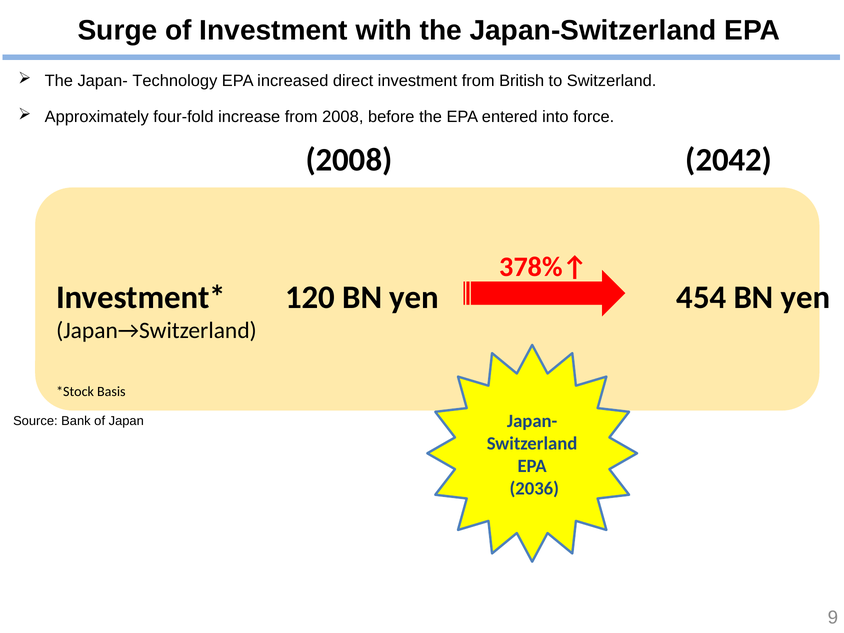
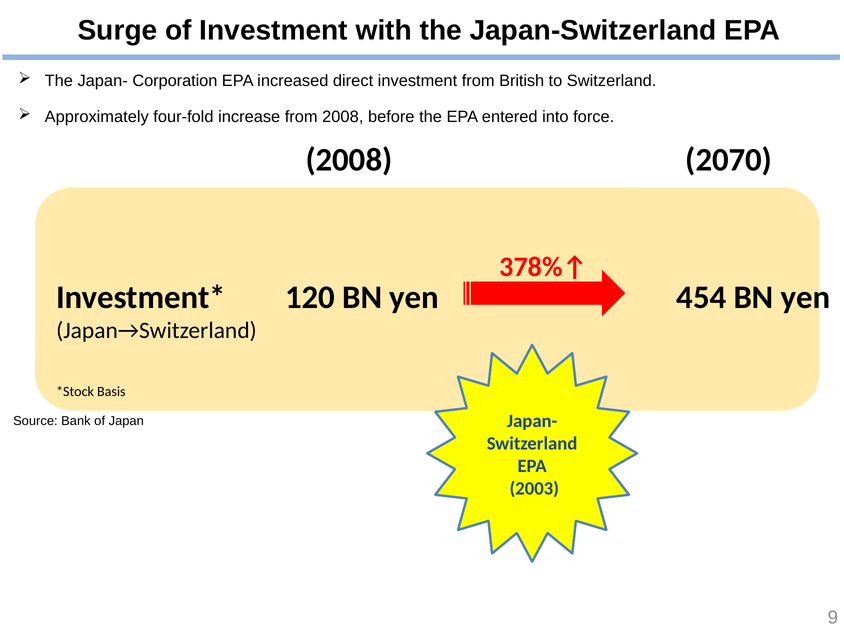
Technology: Technology -> Corporation
2042: 2042 -> 2070
2036: 2036 -> 2003
